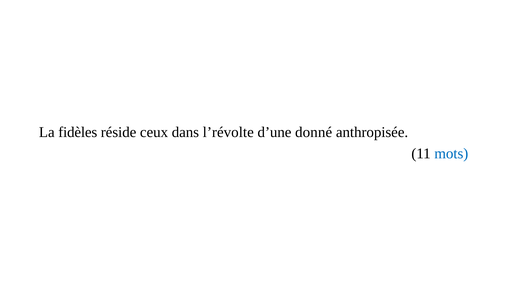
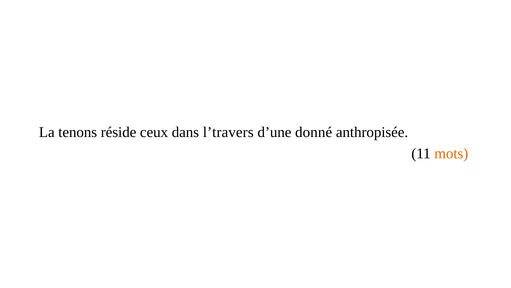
fidèles: fidèles -> tenons
l’révolte: l’révolte -> l’travers
mots colour: blue -> orange
